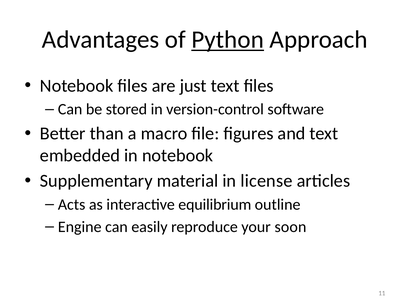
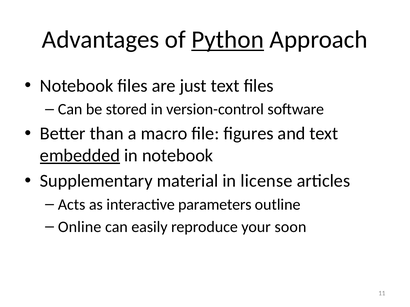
embedded underline: none -> present
equilibrium: equilibrium -> parameters
Engine: Engine -> Online
